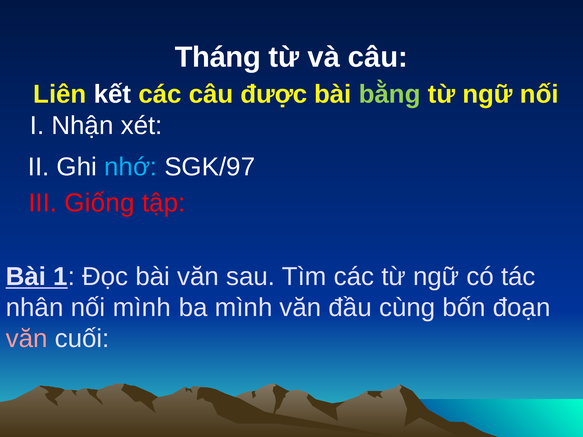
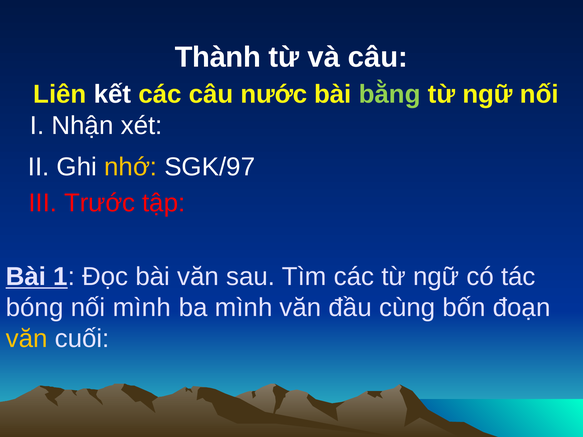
Tháng: Tháng -> Thành
được: được -> nước
nhớ colour: light blue -> yellow
Giống: Giống -> Trước
nhân: nhân -> bóng
văn at (27, 339) colour: pink -> yellow
